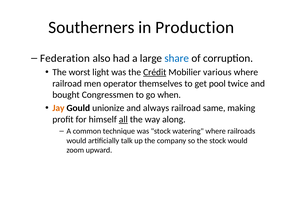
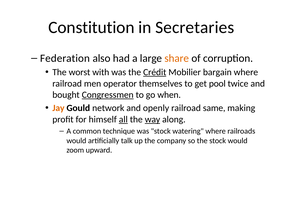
Southerners: Southerners -> Constitution
Production: Production -> Secretaries
share colour: blue -> orange
light: light -> with
various: various -> bargain
Congressmen underline: none -> present
unionize: unionize -> network
always: always -> openly
way underline: none -> present
